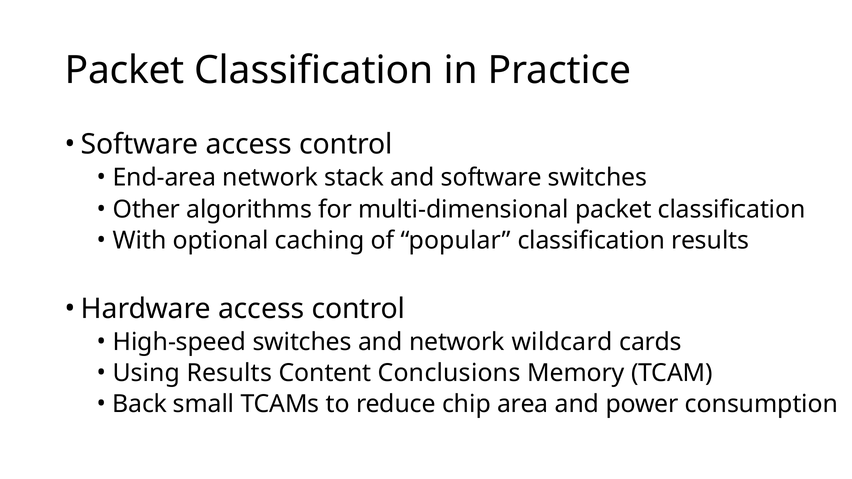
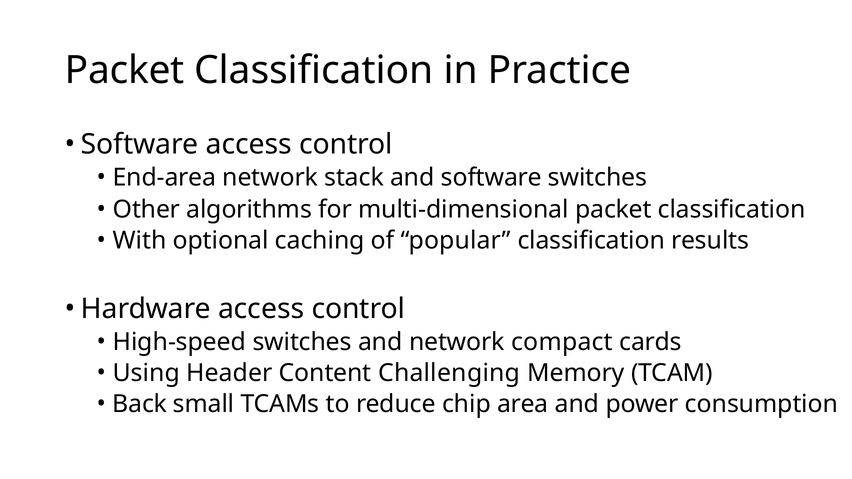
wildcard: wildcard -> compact
Using Results: Results -> Header
Conclusions: Conclusions -> Challenging
